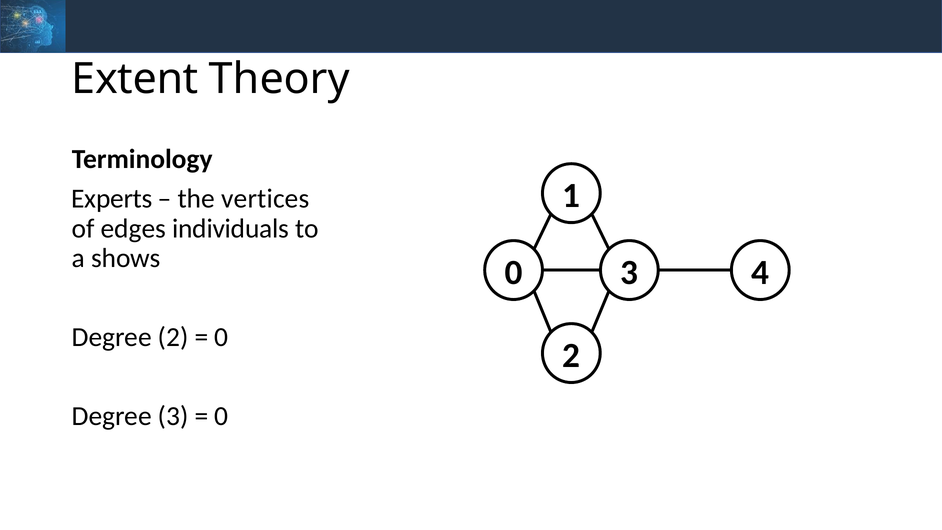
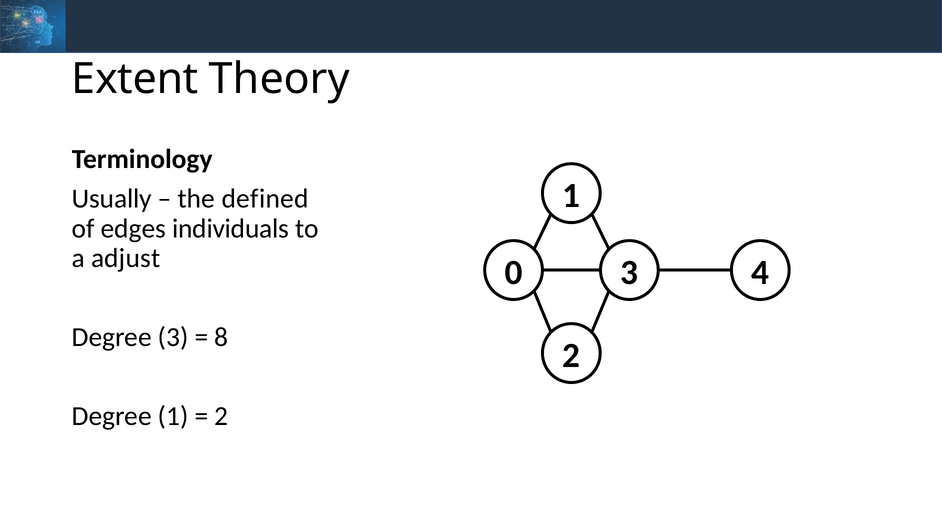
Experts: Experts -> Usually
vertices: vertices -> defined
shows: shows -> adjust
Degree 2: 2 -> 3
0 at (221, 337): 0 -> 8
Degree 3: 3 -> 1
0 at (221, 416): 0 -> 2
